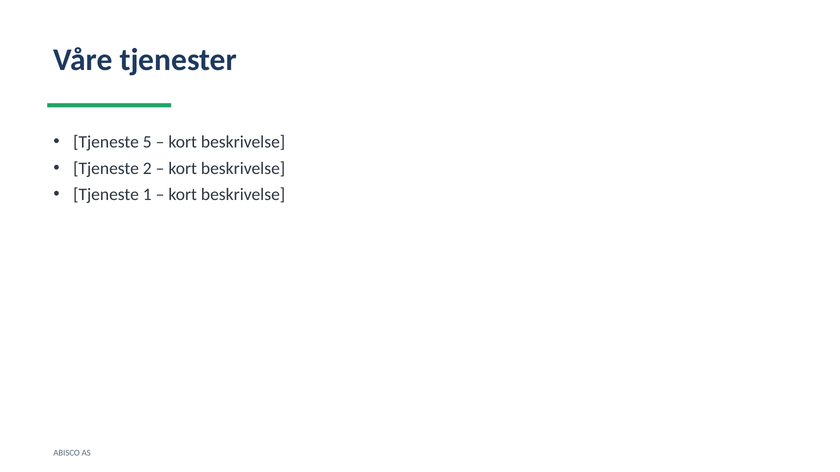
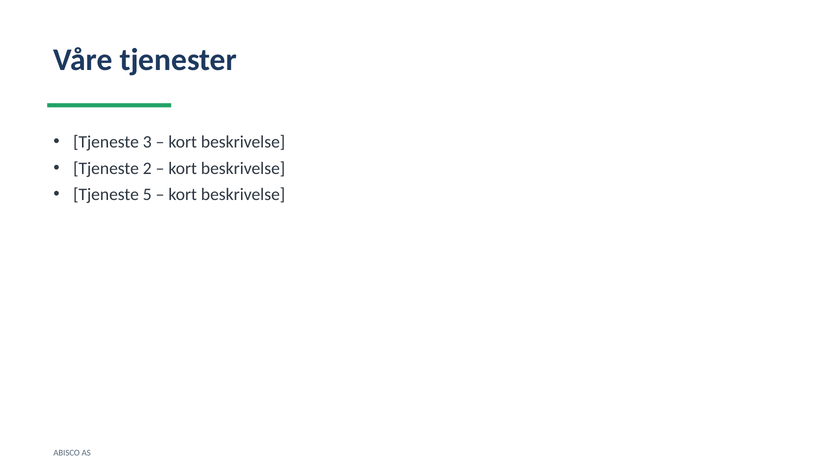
5: 5 -> 3
1: 1 -> 5
